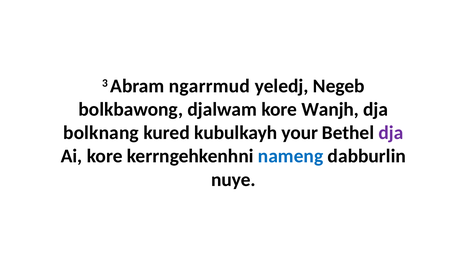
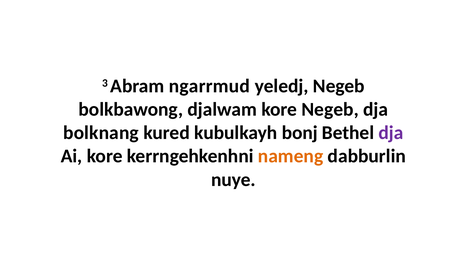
kore Wanjh: Wanjh -> Negeb
your: your -> bonj
nameng colour: blue -> orange
